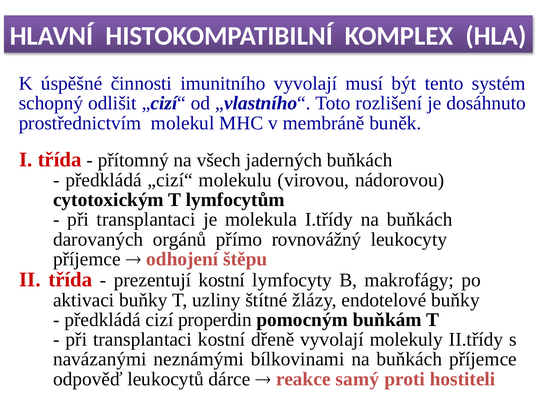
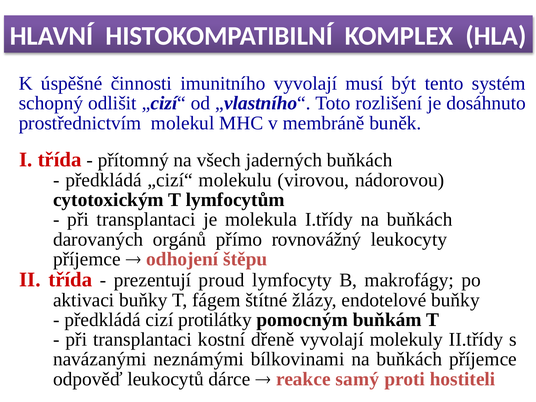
prezentují kostní: kostní -> proud
uzliny: uzliny -> fágem
properdin: properdin -> protilátky
